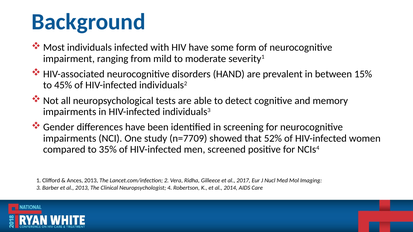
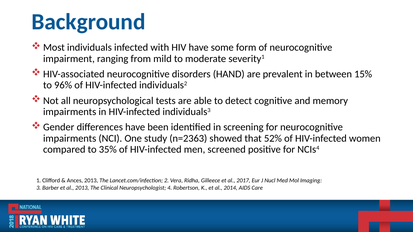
45%: 45% -> 96%
n=7709: n=7709 -> n=2363
